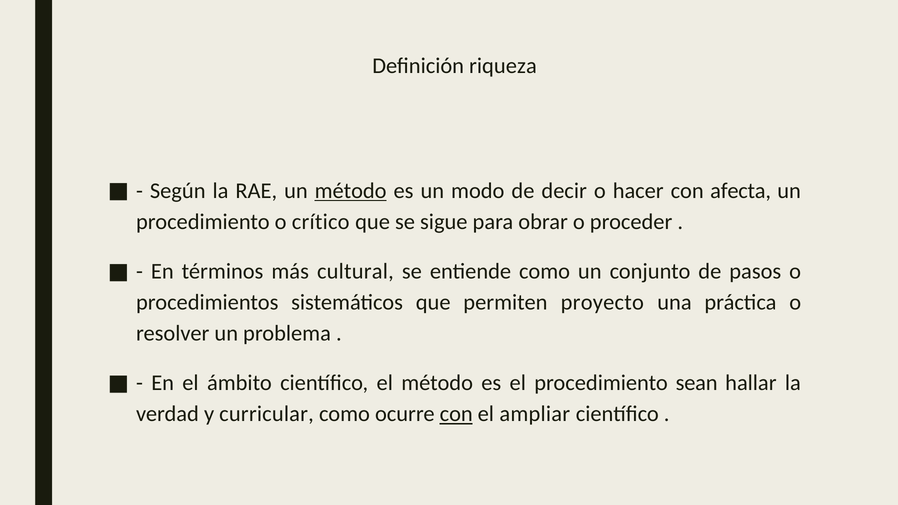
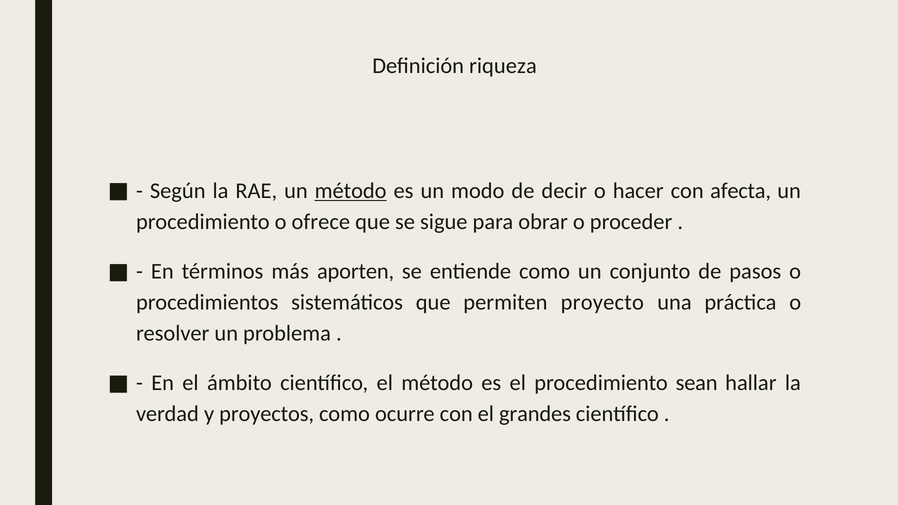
crítico: crítico -> ofrece
cultural: cultural -> aporten
curricular: curricular -> proyectos
con at (456, 414) underline: present -> none
ampliar: ampliar -> grandes
